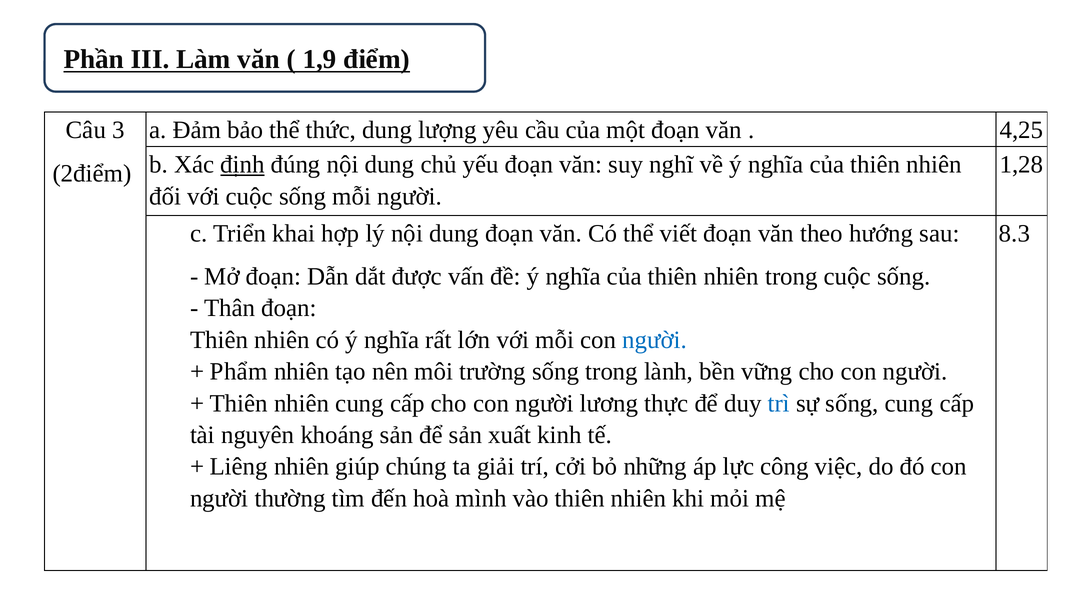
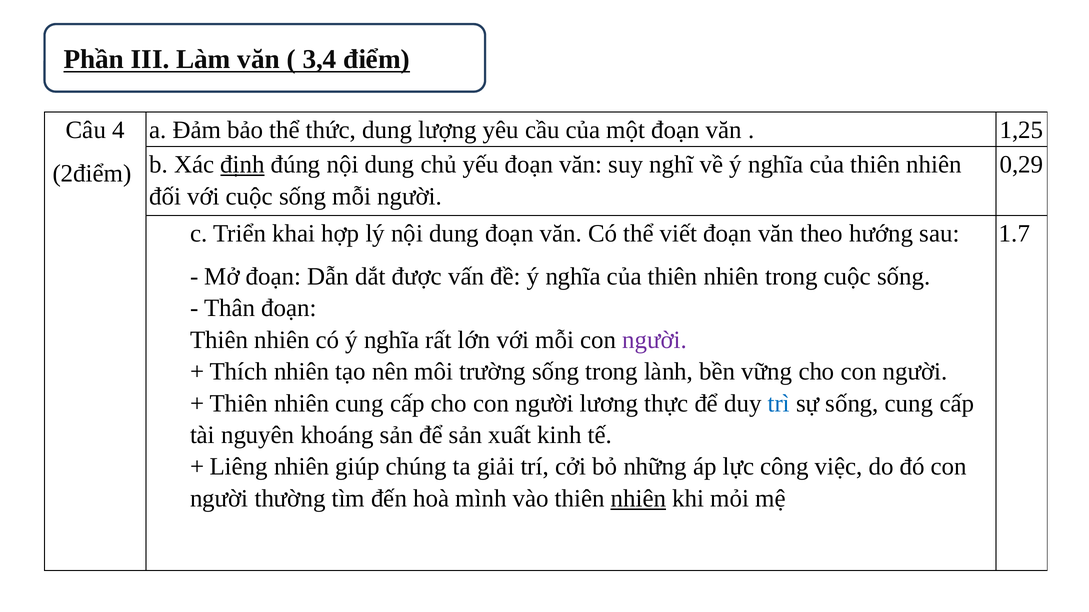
1,9: 1,9 -> 3,4
3: 3 -> 4
4,25: 4,25 -> 1,25
1,28: 1,28 -> 0,29
8.3: 8.3 -> 1.7
người at (655, 340) colour: blue -> purple
Phẩm: Phẩm -> Thích
nhiên at (638, 499) underline: none -> present
